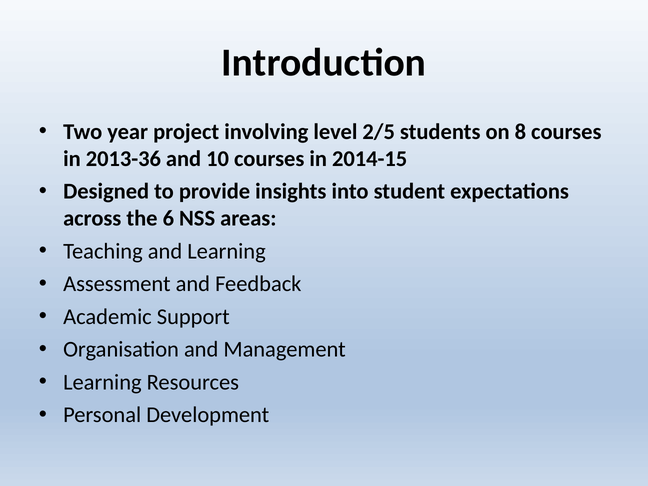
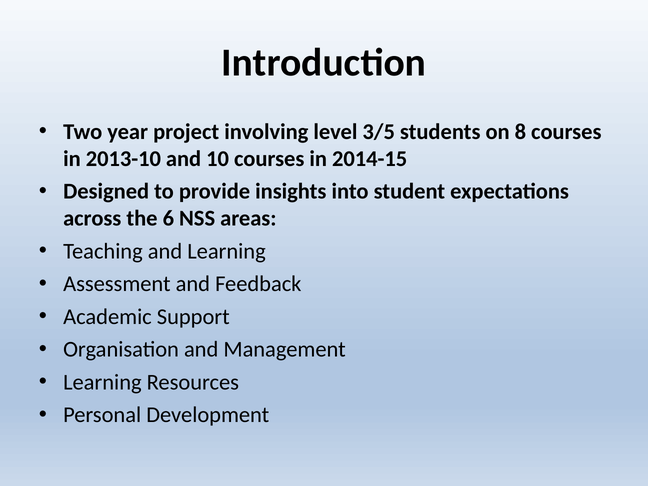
2/5: 2/5 -> 3/5
2013-36: 2013-36 -> 2013-10
